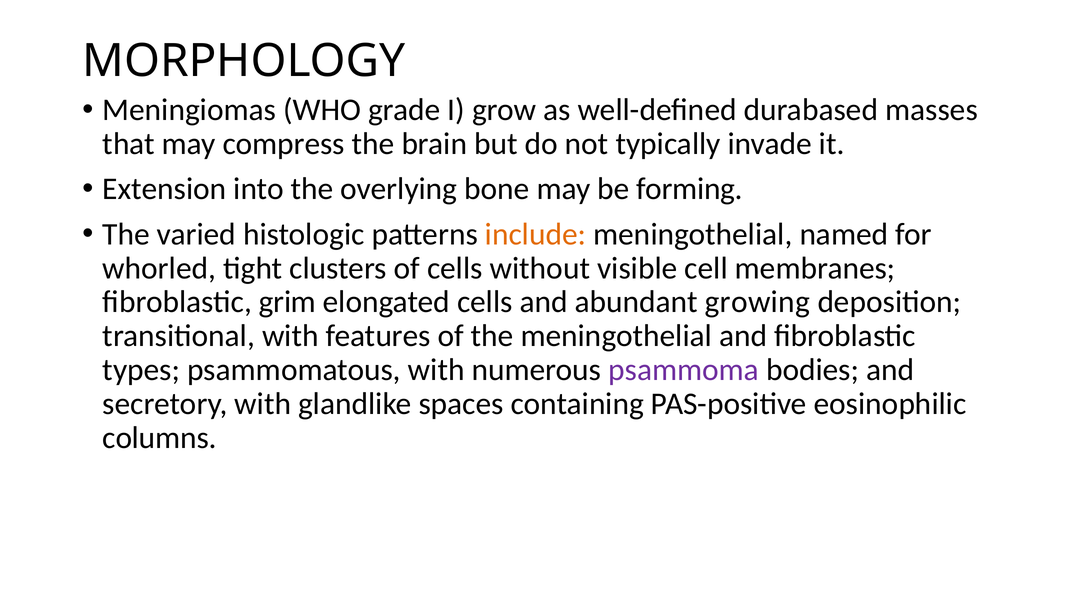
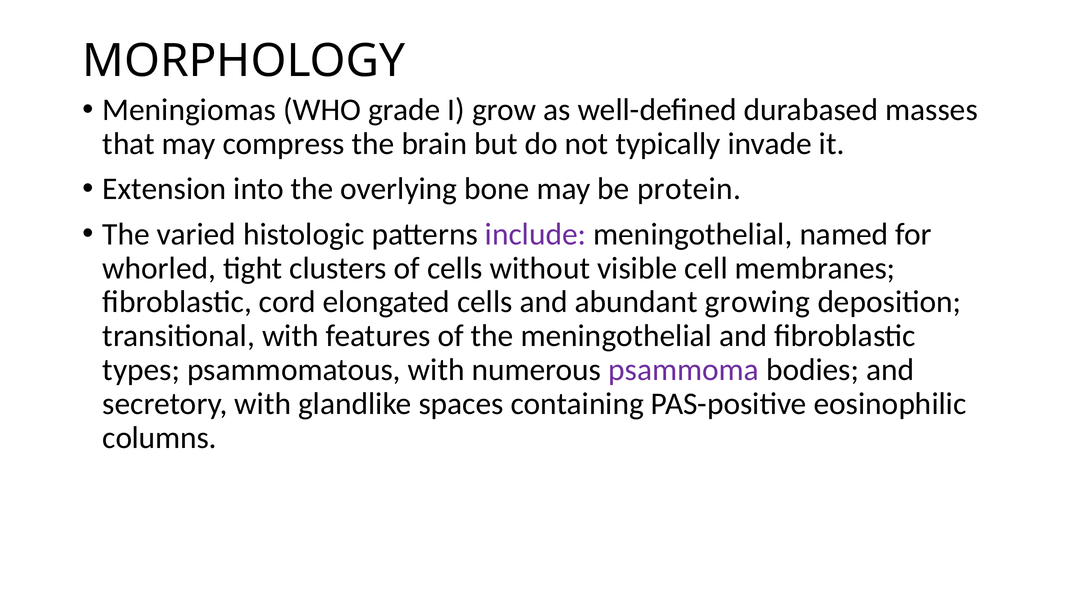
forming: forming -> protein
include colour: orange -> purple
grim: grim -> cord
